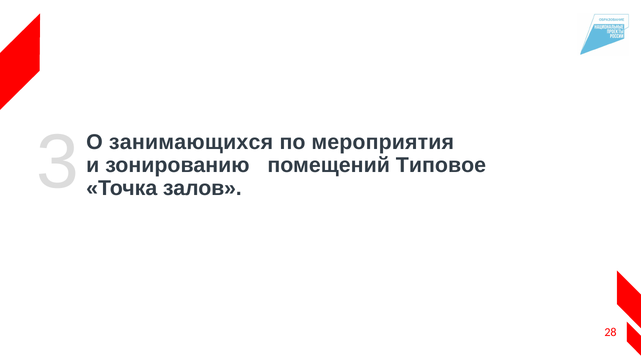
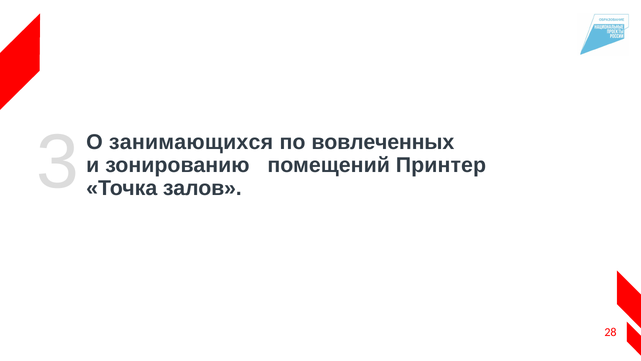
мероприятия: мероприятия -> вовлеченных
Типовое: Типовое -> Принтер
